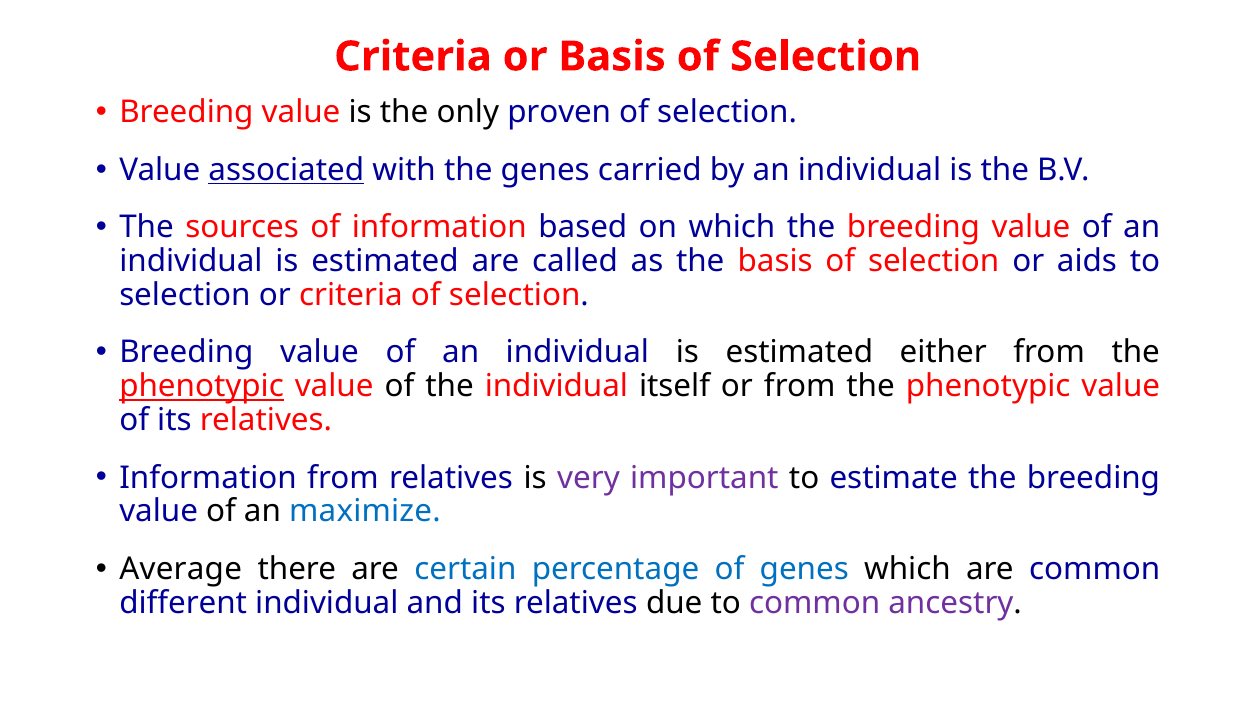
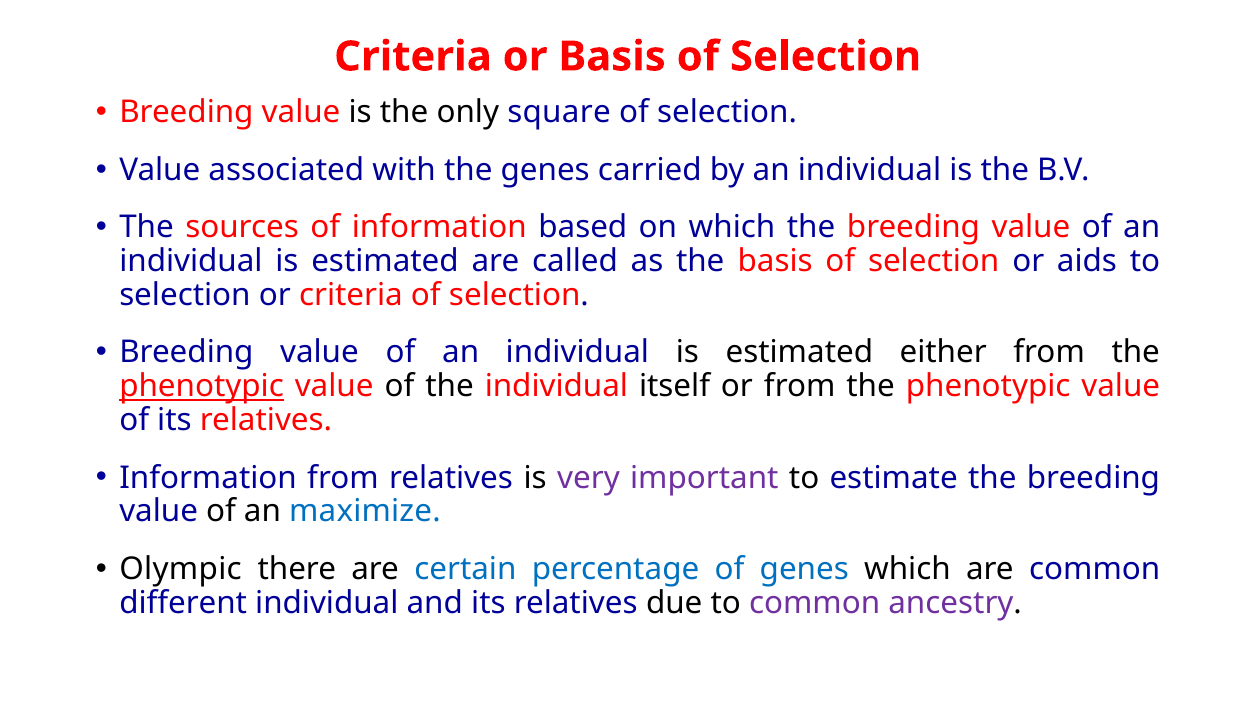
proven: proven -> square
associated underline: present -> none
Average: Average -> Olympic
